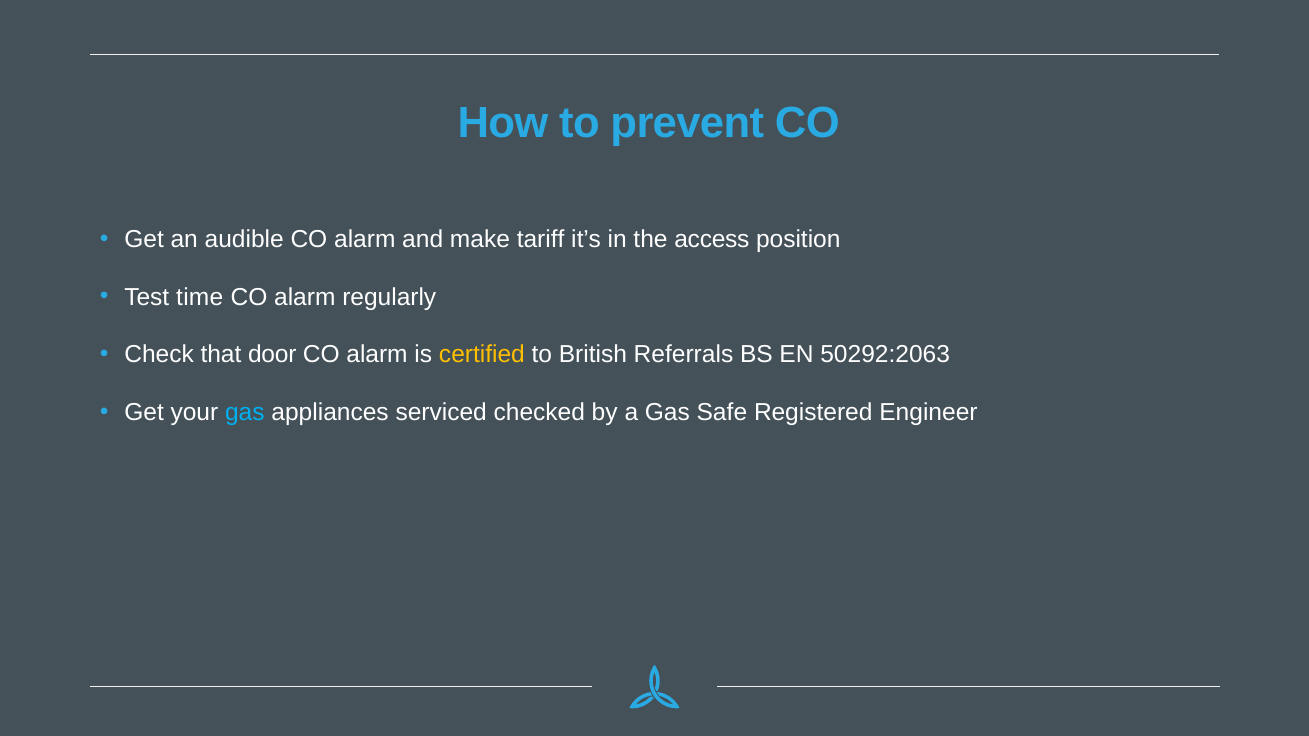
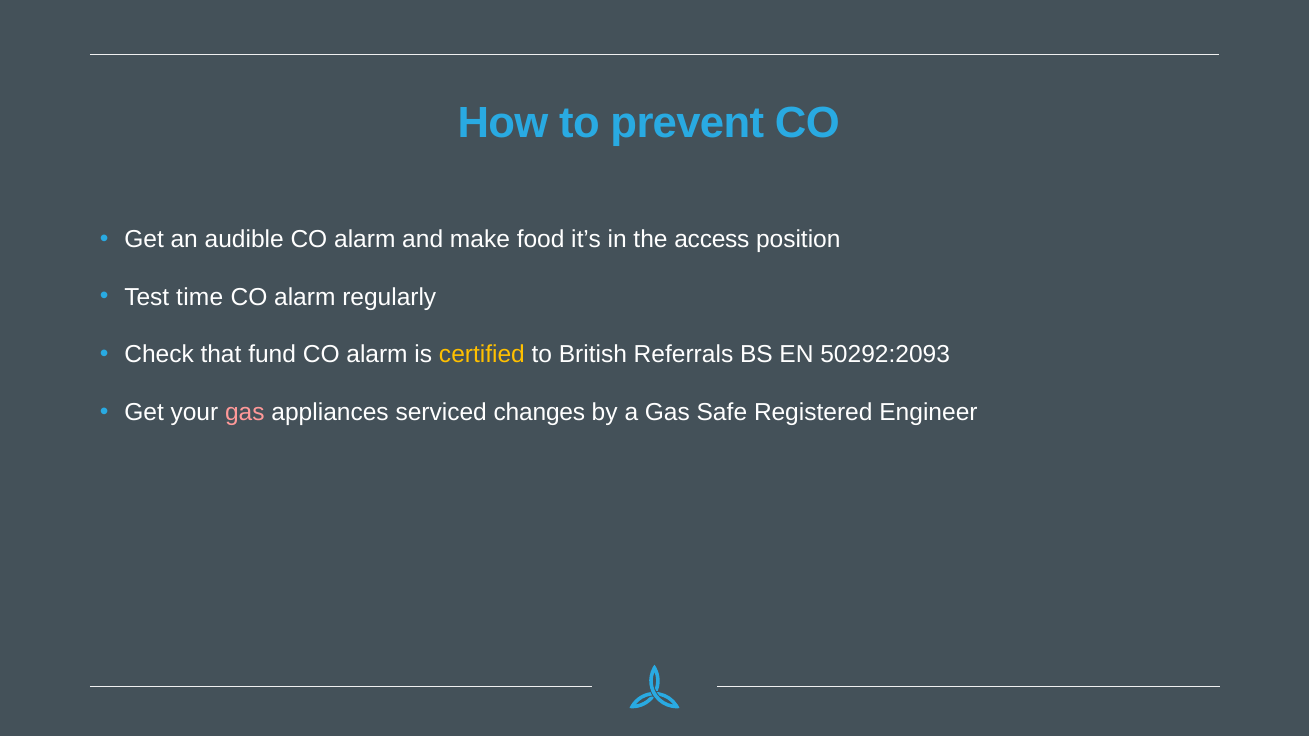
tariff: tariff -> food
door: door -> fund
50292:2063: 50292:2063 -> 50292:2093
gas at (245, 413) colour: light blue -> pink
checked: checked -> changes
